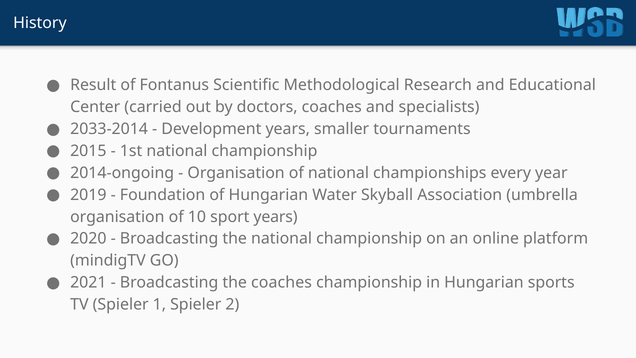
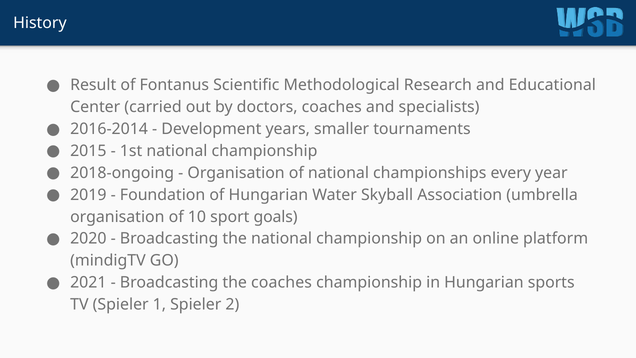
2033-2014: 2033-2014 -> 2016-2014
2014-ongoing: 2014-ongoing -> 2018-ongoing
sport years: years -> goals
